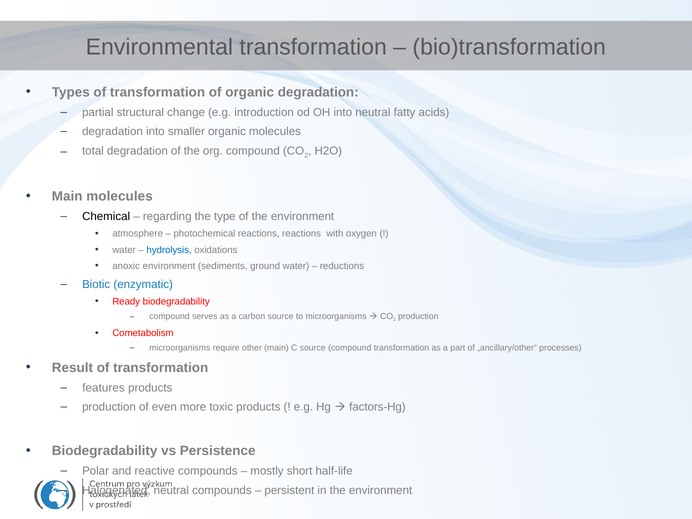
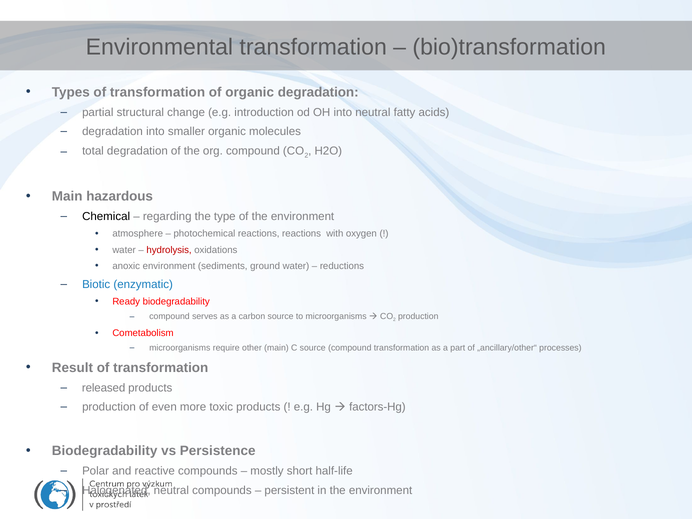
Main molecules: molecules -> hazardous
hydrolysis colour: blue -> red
features: features -> released
